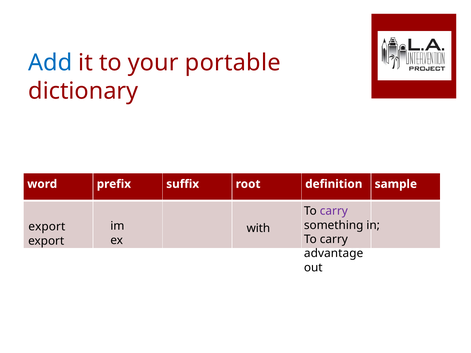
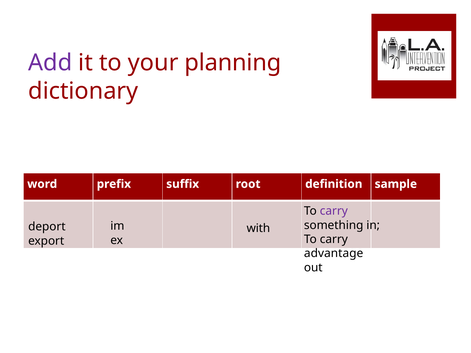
Add colour: blue -> purple
portable: portable -> planning
export at (47, 227): export -> deport
